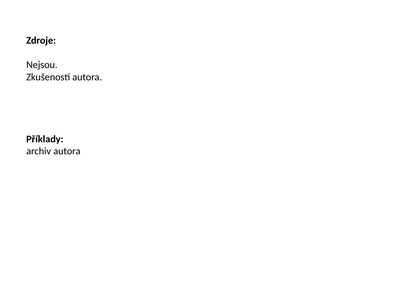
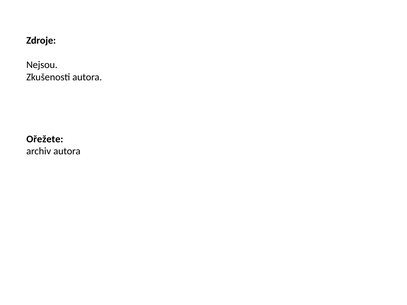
Příklady: Příklady -> Ořežete
